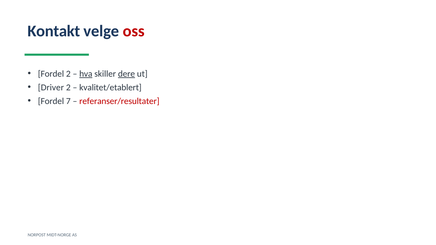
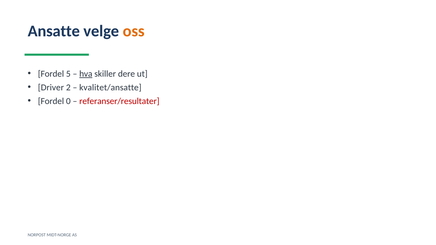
Kontakt: Kontakt -> Ansatte
oss colour: red -> orange
Fordel 2: 2 -> 5
dere underline: present -> none
kvalitet/etablert: kvalitet/etablert -> kvalitet/ansatte
7: 7 -> 0
